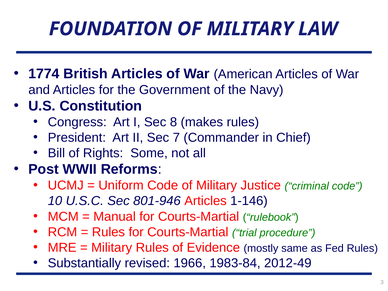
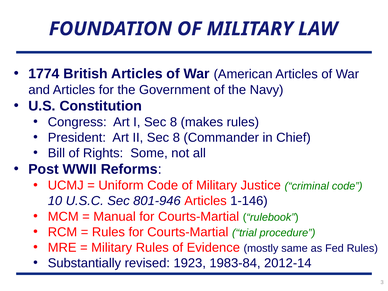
II Sec 7: 7 -> 8
1966: 1966 -> 1923
2012-49: 2012-49 -> 2012-14
